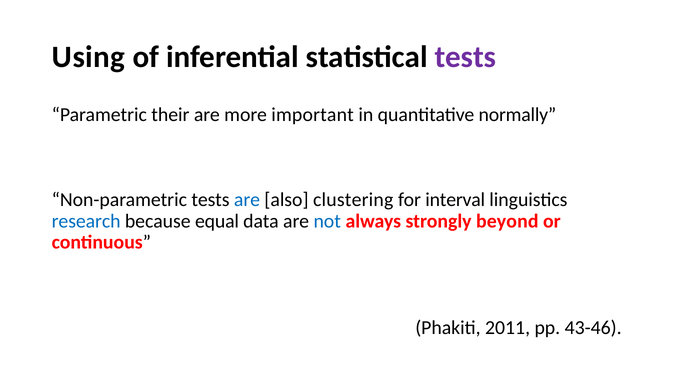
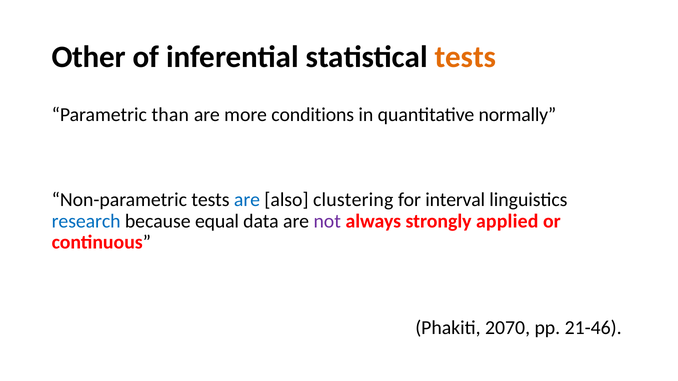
Using: Using -> Other
tests at (465, 57) colour: purple -> orange
their: their -> than
important: important -> conditions
not colour: blue -> purple
beyond: beyond -> applied
2011: 2011 -> 2070
43-46: 43-46 -> 21-46
